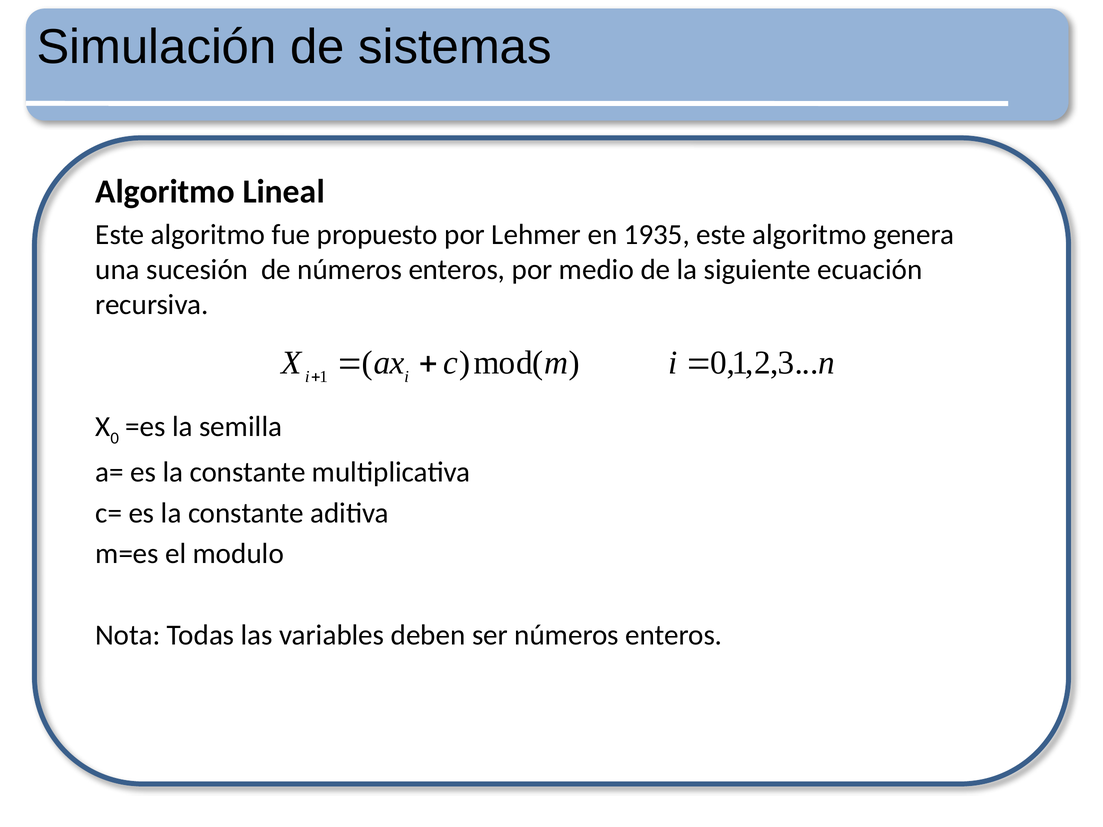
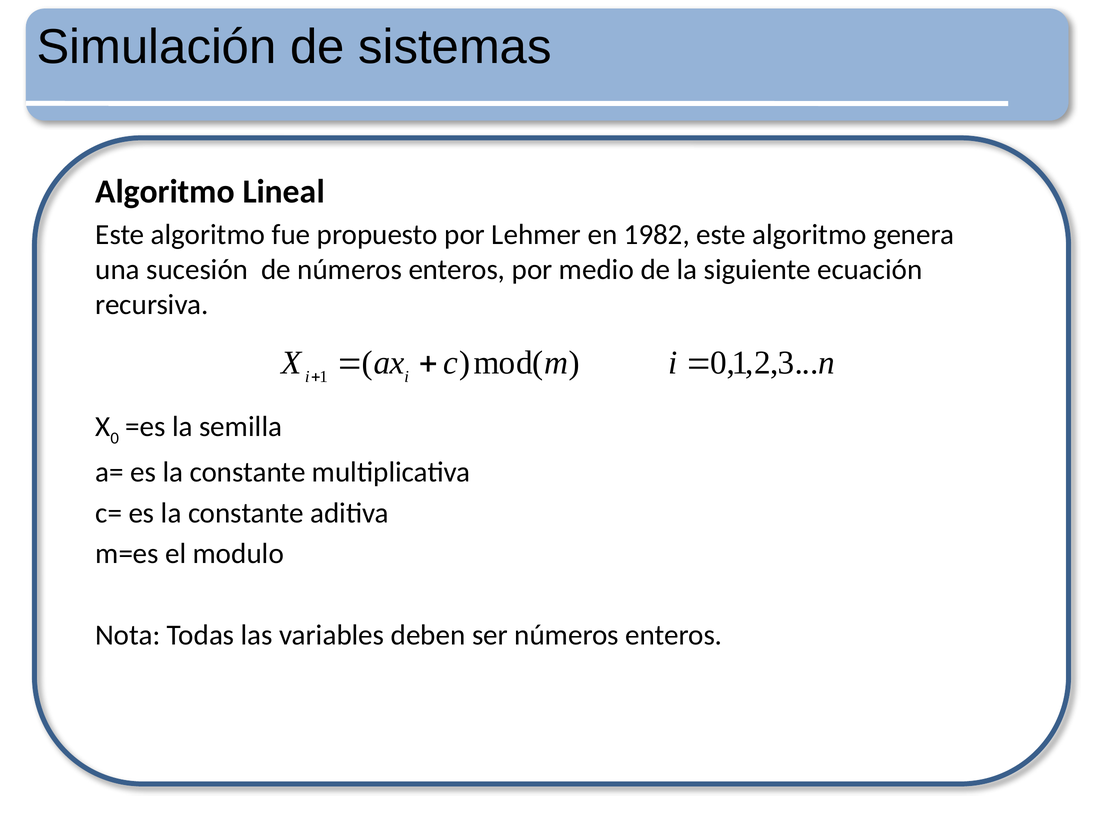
1935: 1935 -> 1982
